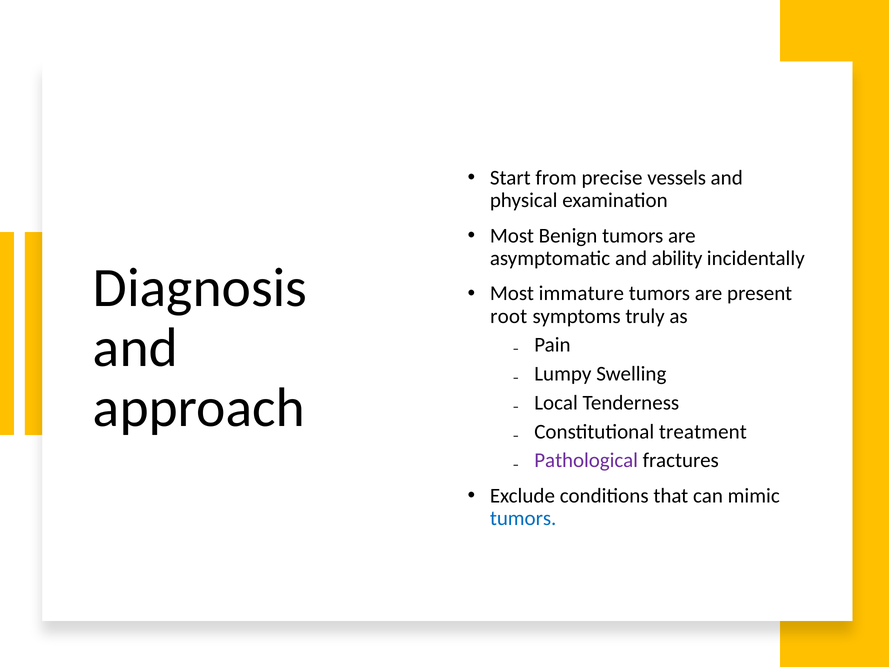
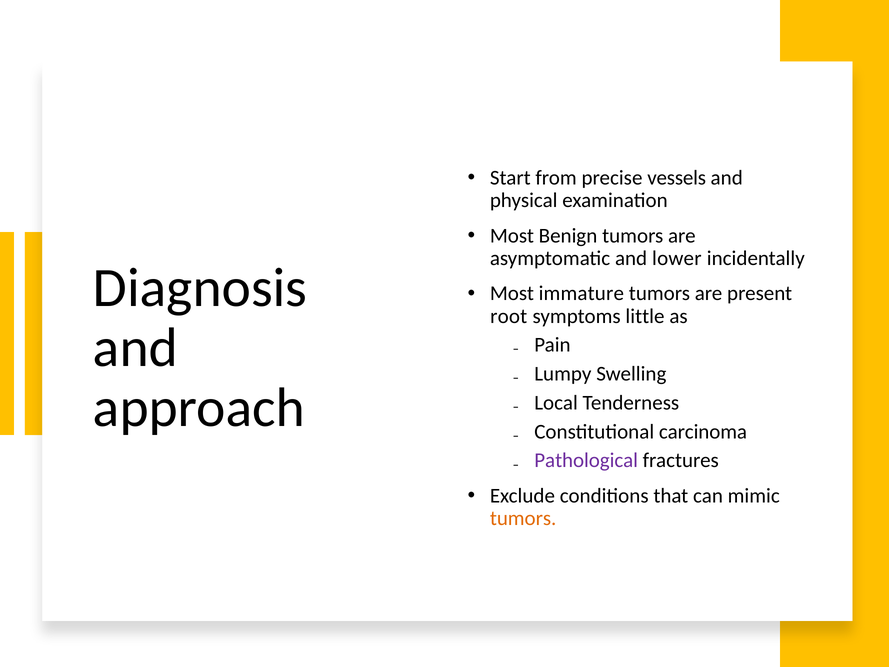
ability: ability -> lower
truly: truly -> little
treatment: treatment -> carcinoma
tumors at (523, 518) colour: blue -> orange
